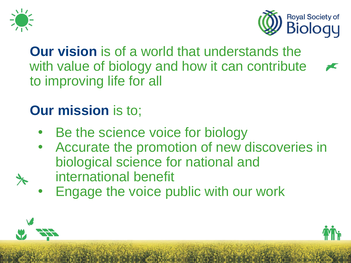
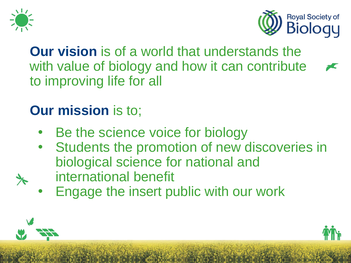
Accurate: Accurate -> Students
the voice: voice -> insert
